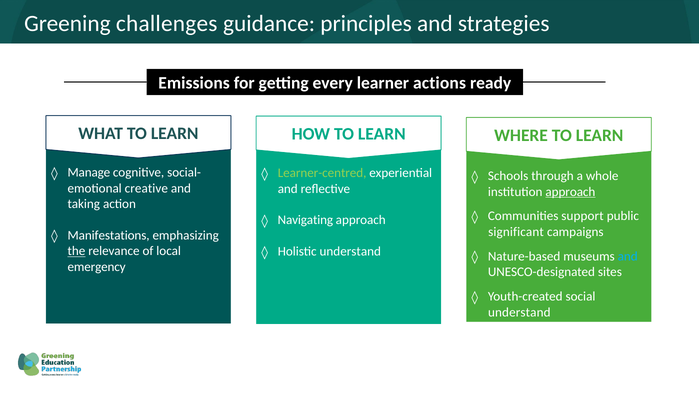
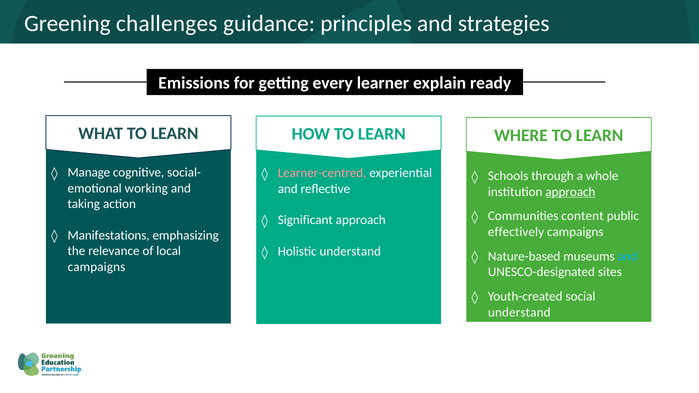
actions: actions -> explain
Learner-centred colour: light green -> pink
creative: creative -> working
support: support -> content
Navigating: Navigating -> Significant
significant: significant -> effectively
the underline: present -> none
emergency at (97, 267): emergency -> campaigns
